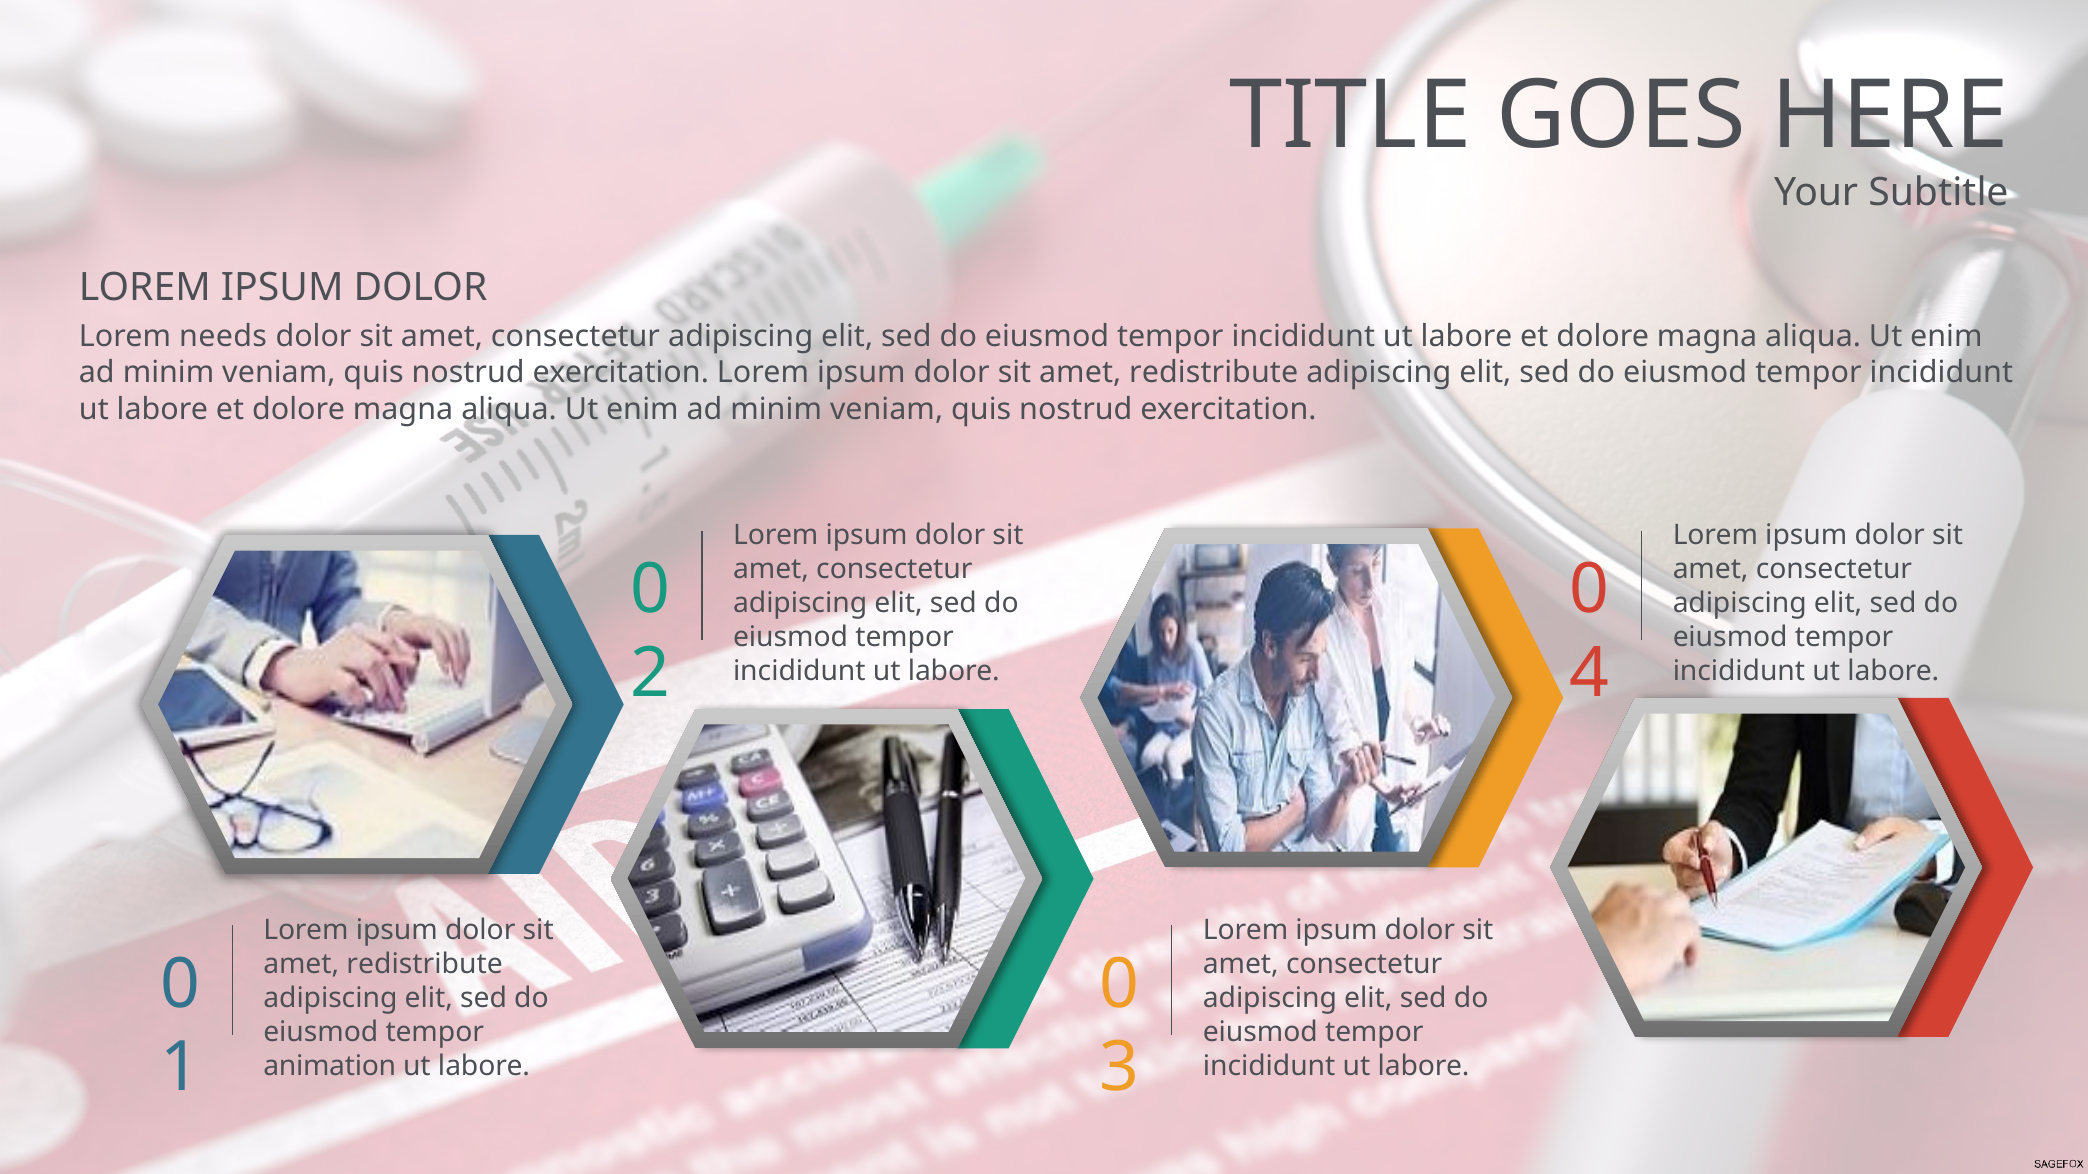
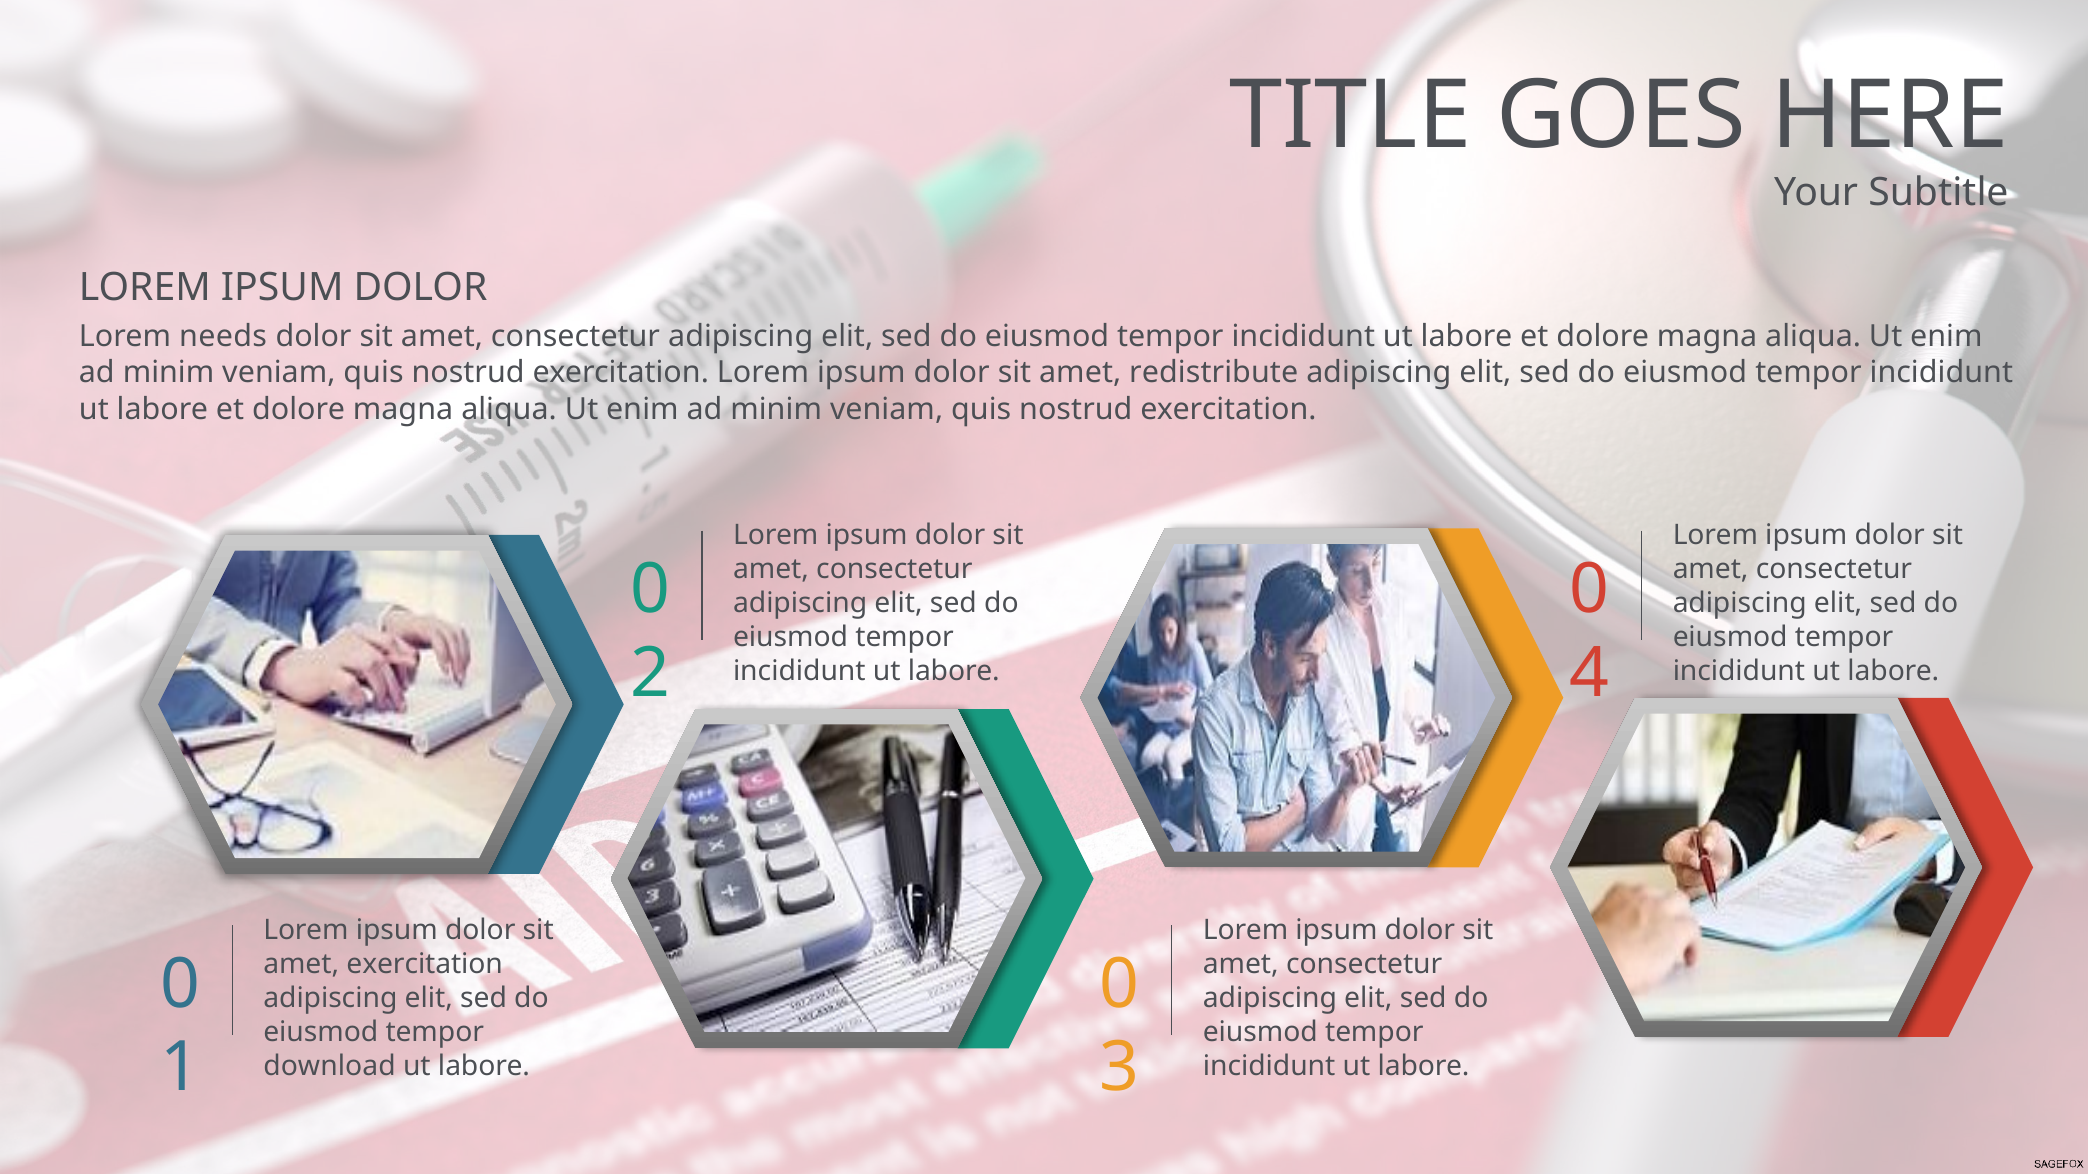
redistribute at (425, 965): redistribute -> exercitation
animation: animation -> download
